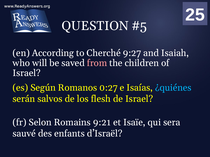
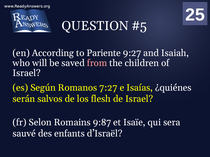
Cherché: Cherché -> Pariente
0:27: 0:27 -> 7:27
¿quiénes colour: light blue -> white
9:21: 9:21 -> 9:87
